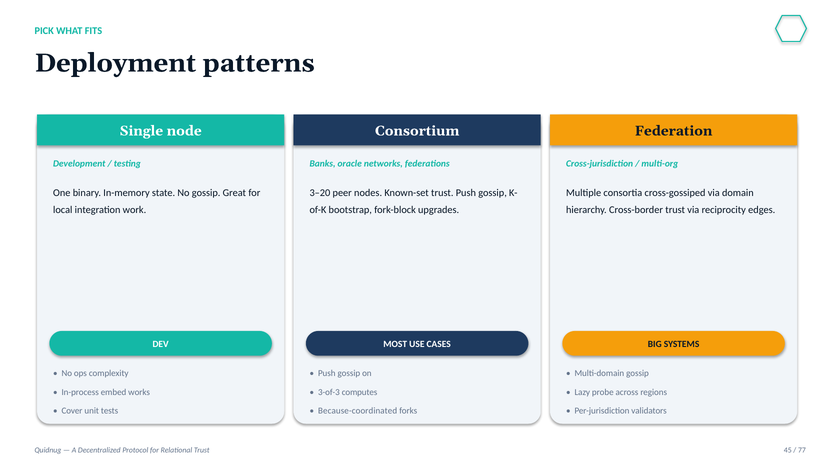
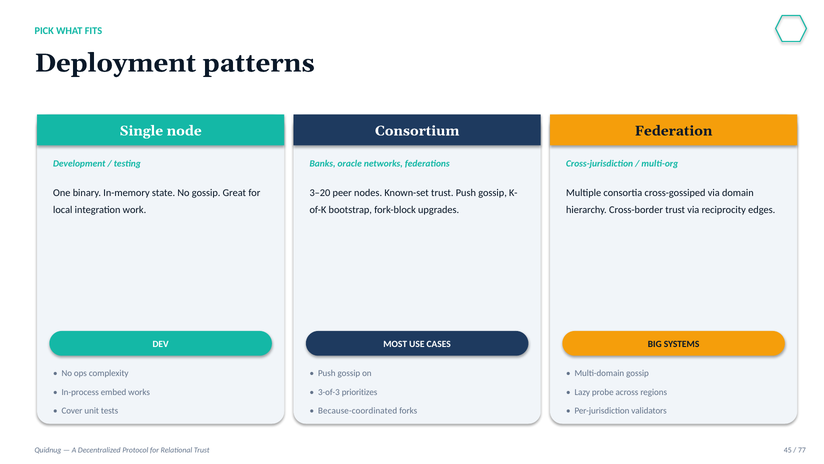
computes: computes -> prioritizes
